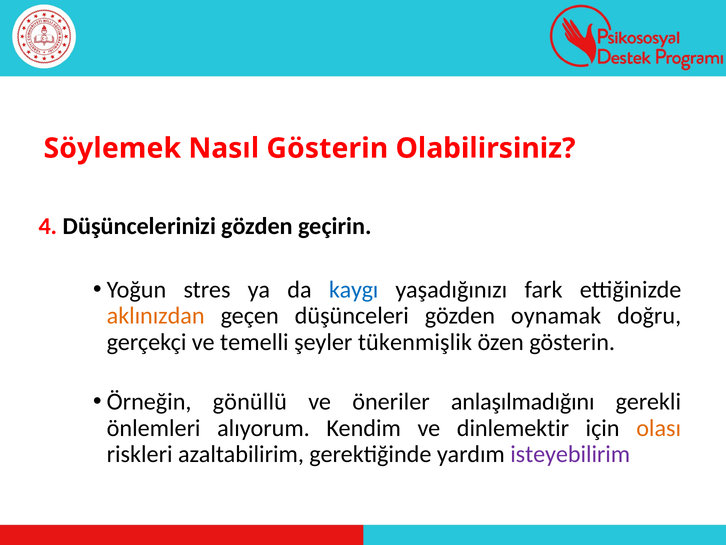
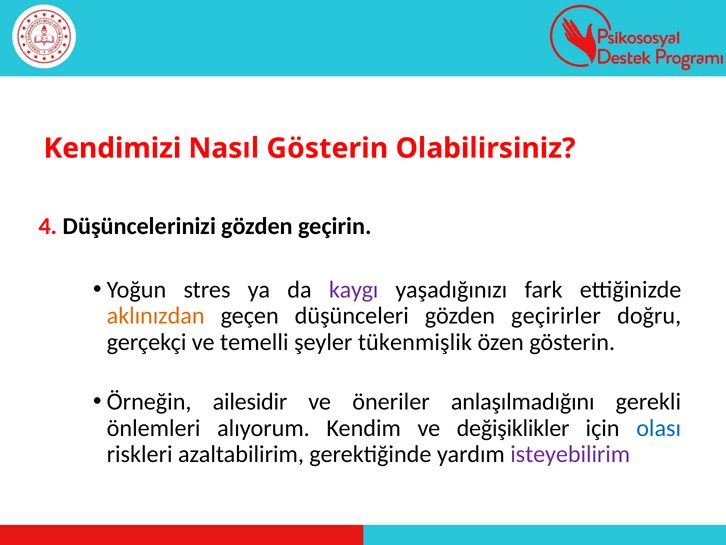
Söylemek: Söylemek -> Kendimizi
kaygı colour: blue -> purple
oynamak: oynamak -> geçirirler
gönüllü: gönüllü -> ailesidir
dinlemektir: dinlemektir -> değişiklikler
olası colour: orange -> blue
